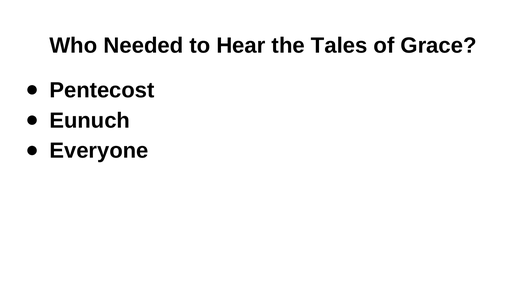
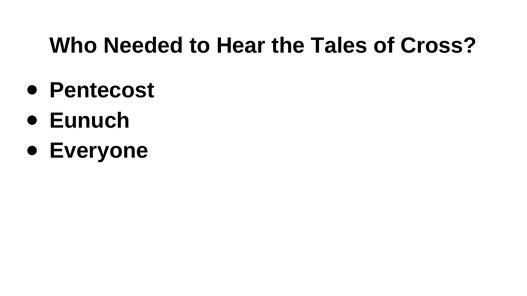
Grace: Grace -> Cross
